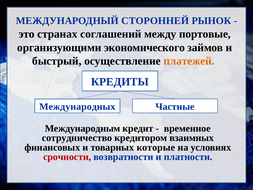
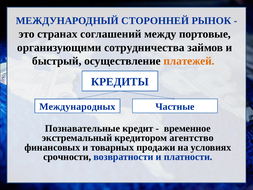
экономического: экономического -> сотрудничества
Международным: Международным -> Познавательные
сотрудничество: сотрудничество -> экстремальный
взаимных: взаимных -> агентство
которые: которые -> продажи
срочности colour: red -> black
